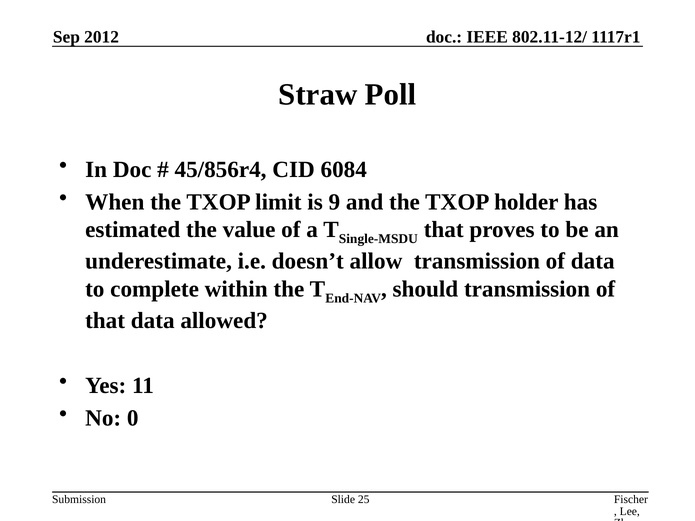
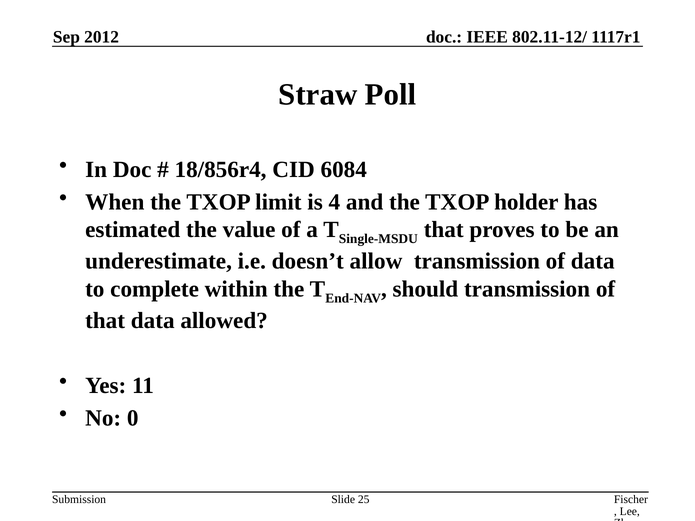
45/856r4: 45/856r4 -> 18/856r4
9: 9 -> 4
